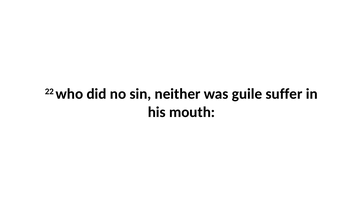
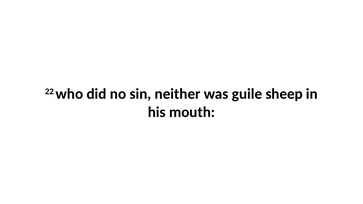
suffer: suffer -> sheep
